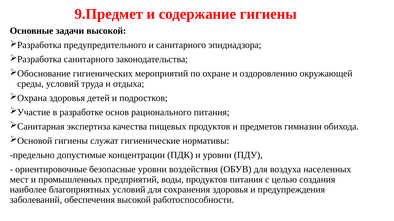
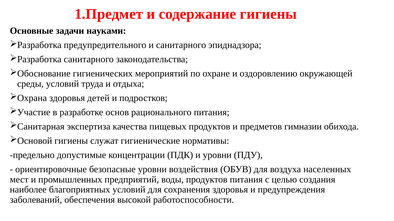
9.Предмет: 9.Предмет -> 1.Предмет
задачи высокой: высокой -> науками
